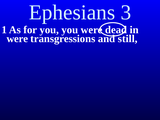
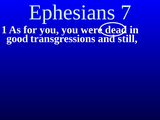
3: 3 -> 7
were at (17, 39): were -> good
